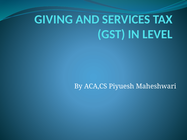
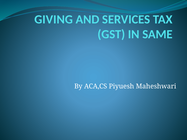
LEVEL: LEVEL -> SAME
